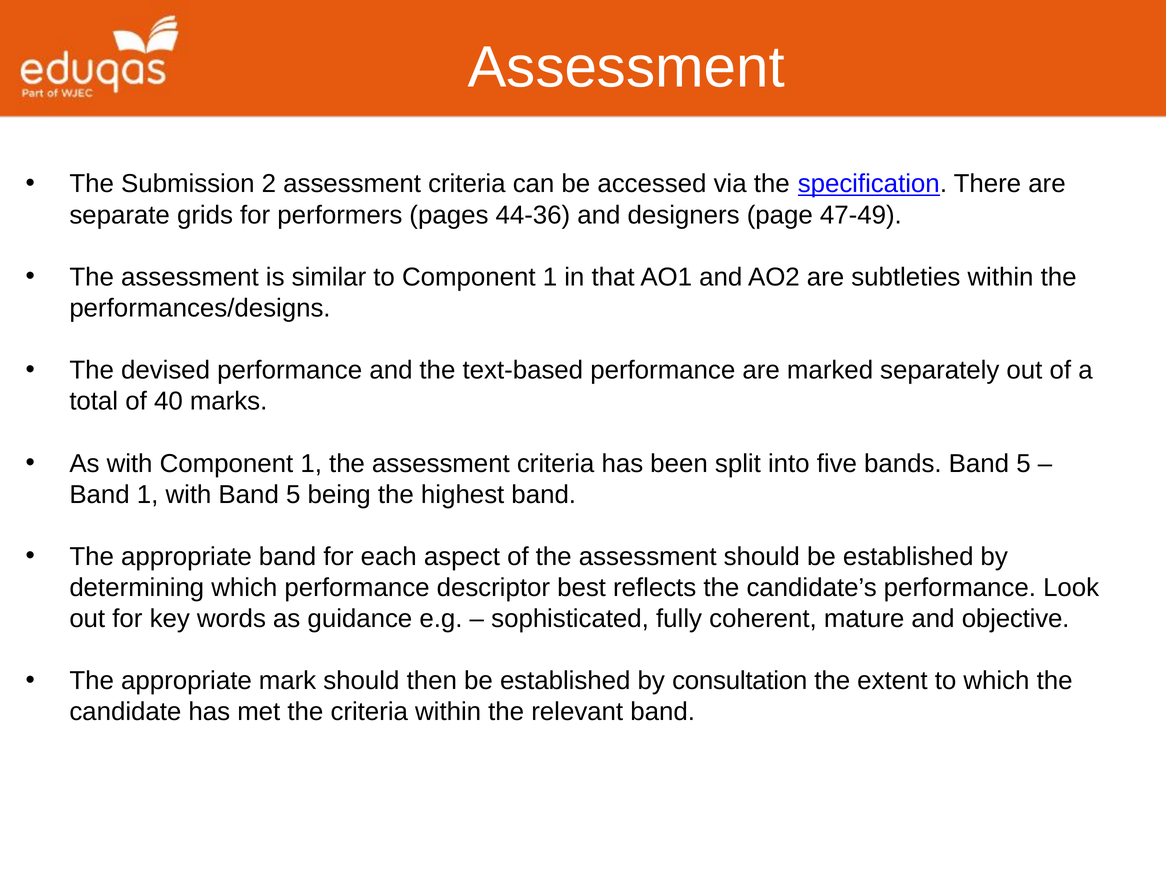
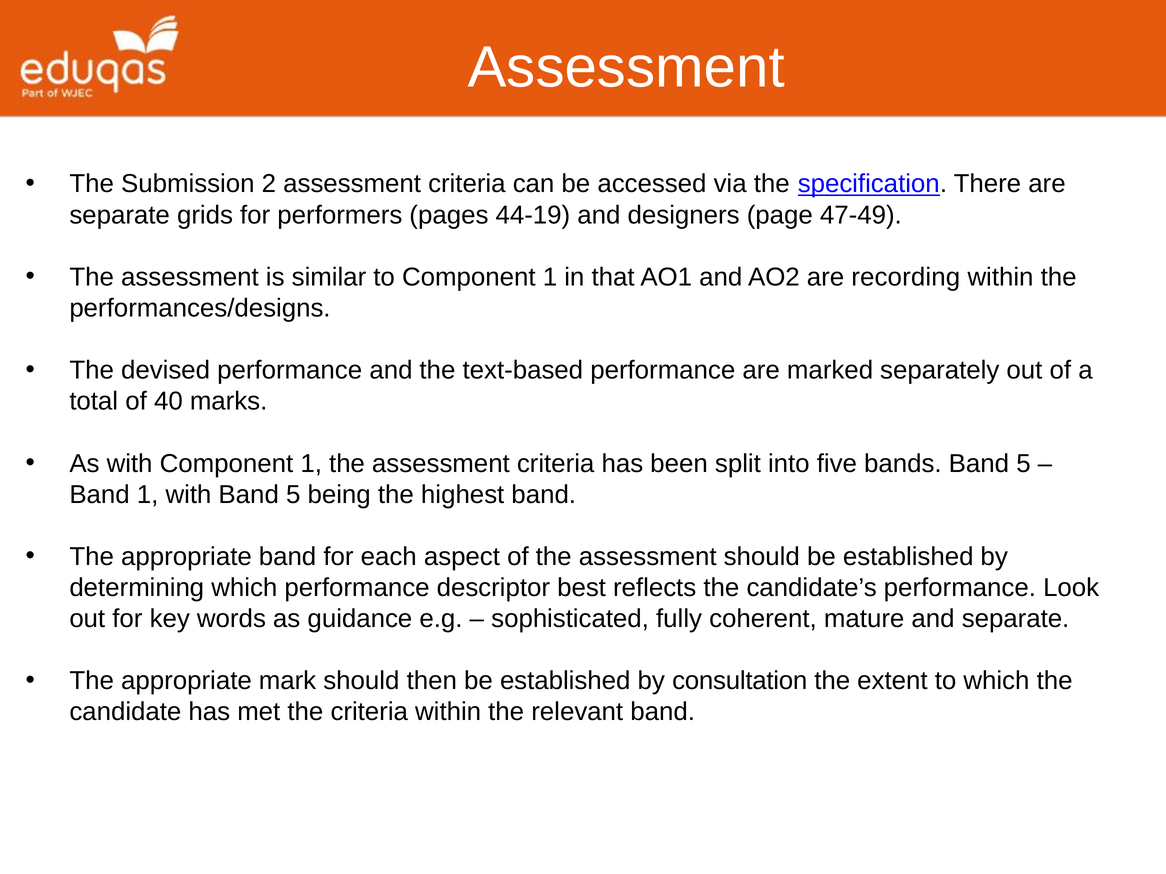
44-36: 44-36 -> 44-19
subtleties: subtleties -> recording
and objective: objective -> separate
